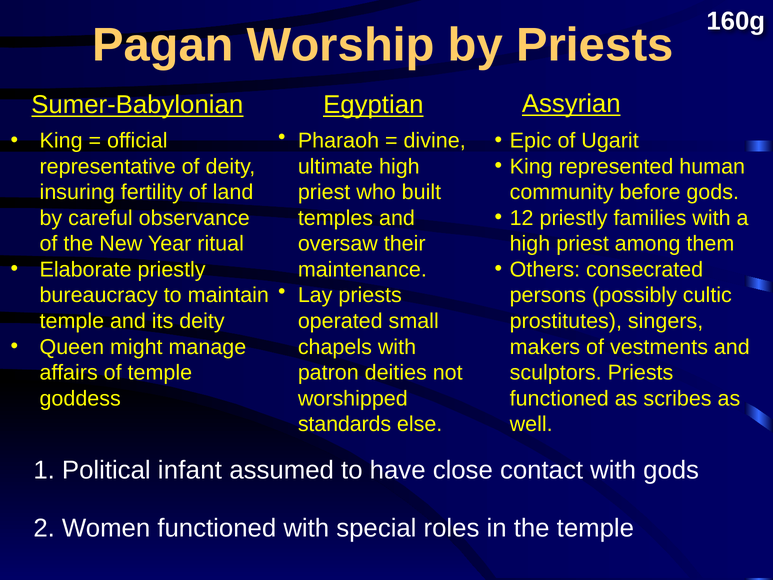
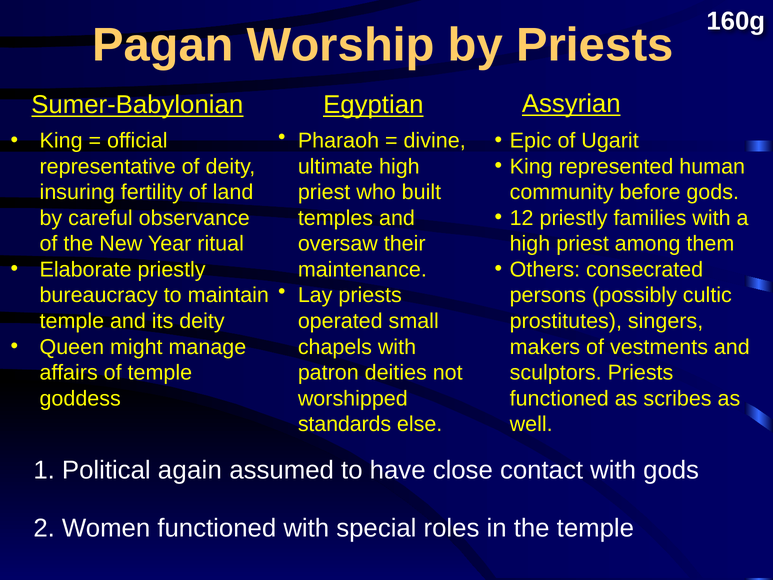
infant: infant -> again
